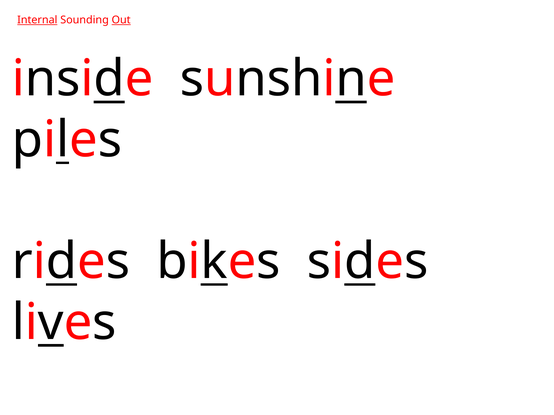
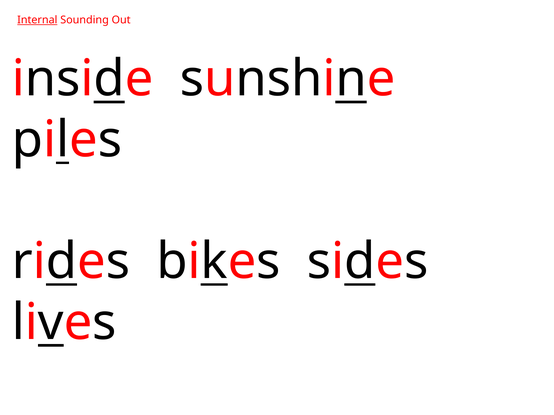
Out underline: present -> none
